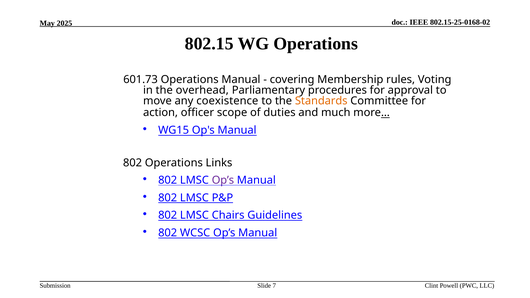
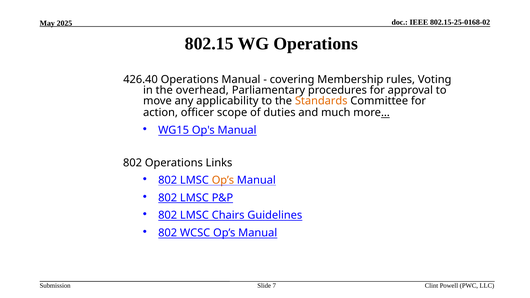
601.73: 601.73 -> 426.40
coexistence: coexistence -> applicability
Op’s at (223, 180) colour: purple -> orange
